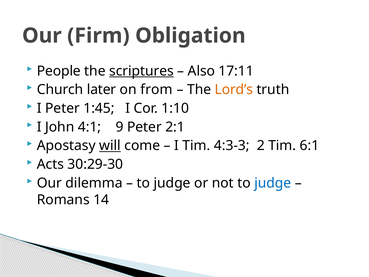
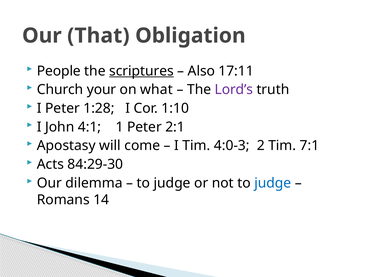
Firm: Firm -> That
later: later -> your
from: from -> what
Lord’s colour: orange -> purple
1:45: 1:45 -> 1:28
9: 9 -> 1
will underline: present -> none
4:3-3: 4:3-3 -> 4:0-3
6:1: 6:1 -> 7:1
30:29-30: 30:29-30 -> 84:29-30
